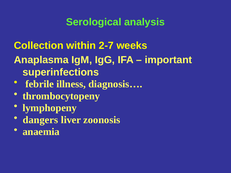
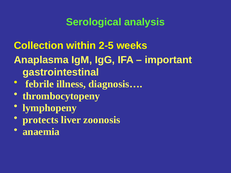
2-7: 2-7 -> 2-5
superinfections: superinfections -> gastrointestinal
dangers: dangers -> protects
